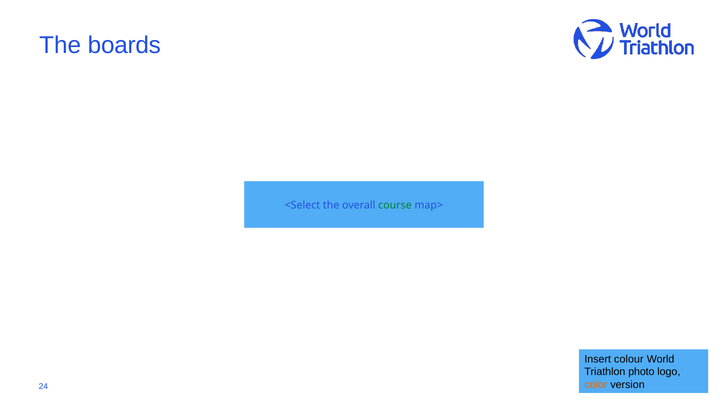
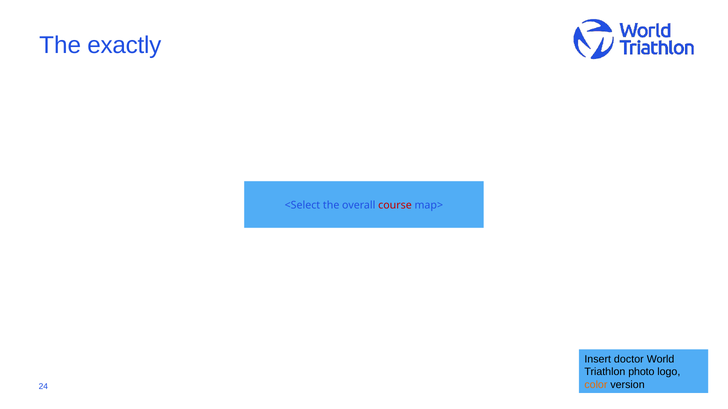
boards: boards -> exactly
course colour: green -> red
colour: colour -> doctor
